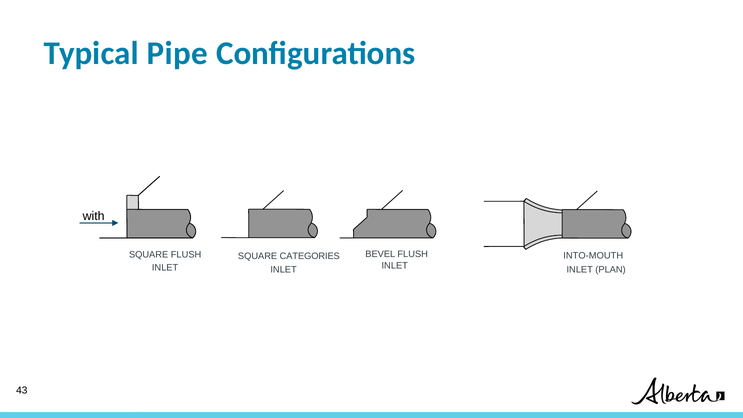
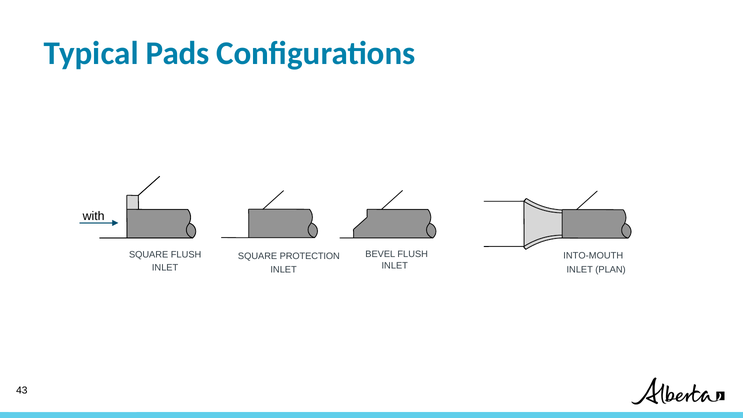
Pipe: Pipe -> Pads
CATEGORIES: CATEGORIES -> PROTECTION
